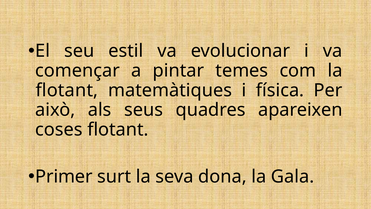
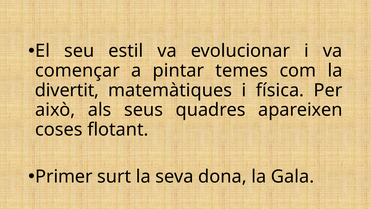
flotant at (67, 90): flotant -> divertit
